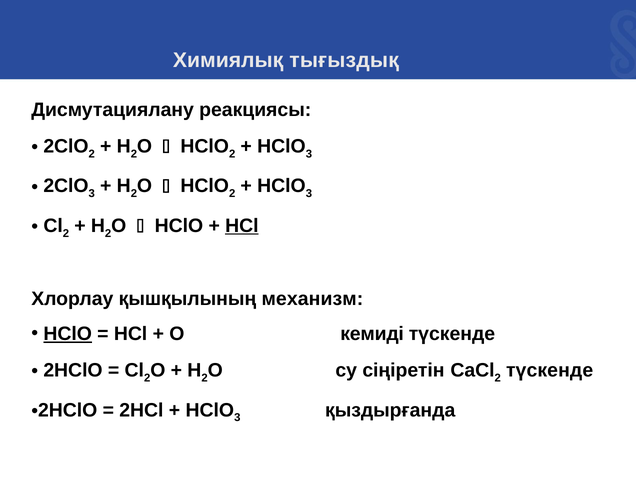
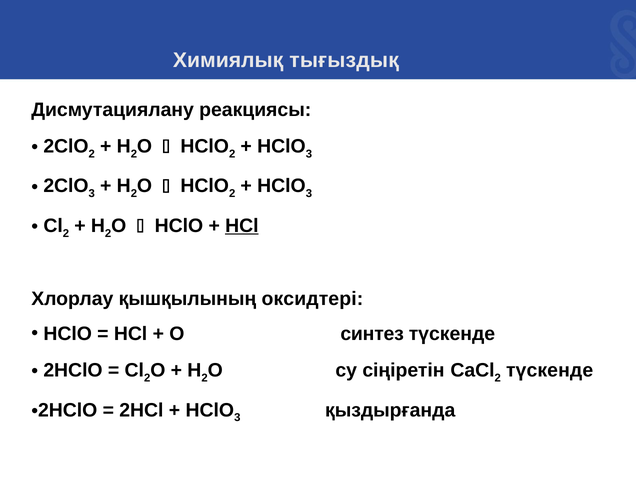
механизм: механизм -> оксидтері
HClO at (68, 334) underline: present -> none
кемиді: кемиді -> синтез
